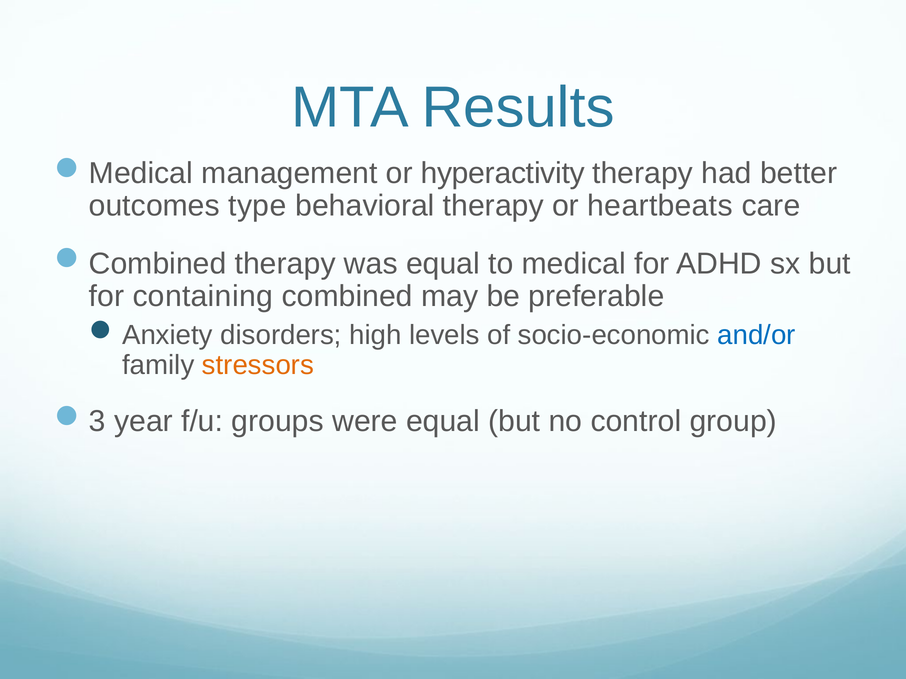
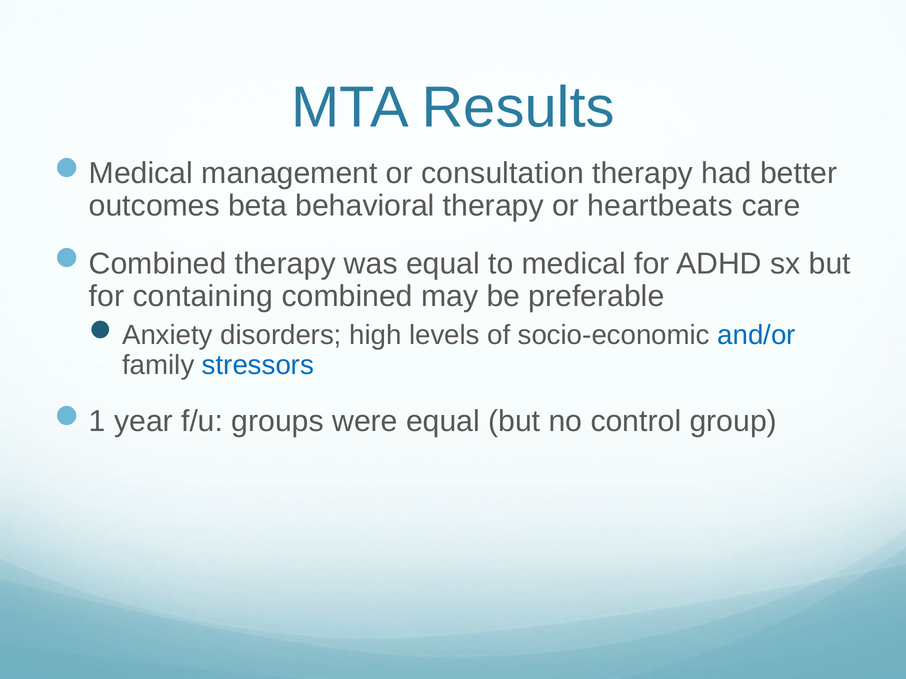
hyperactivity: hyperactivity -> consultation
type: type -> beta
stressors colour: orange -> blue
3: 3 -> 1
